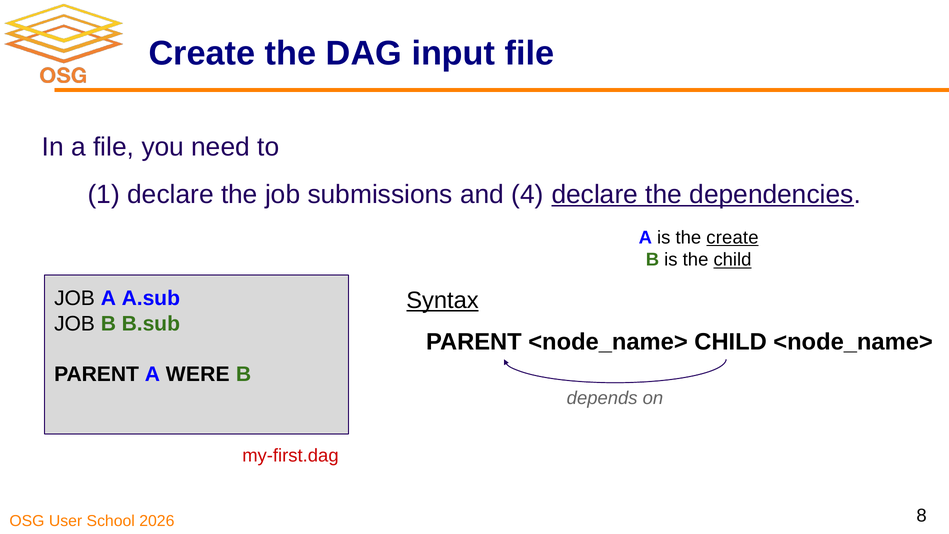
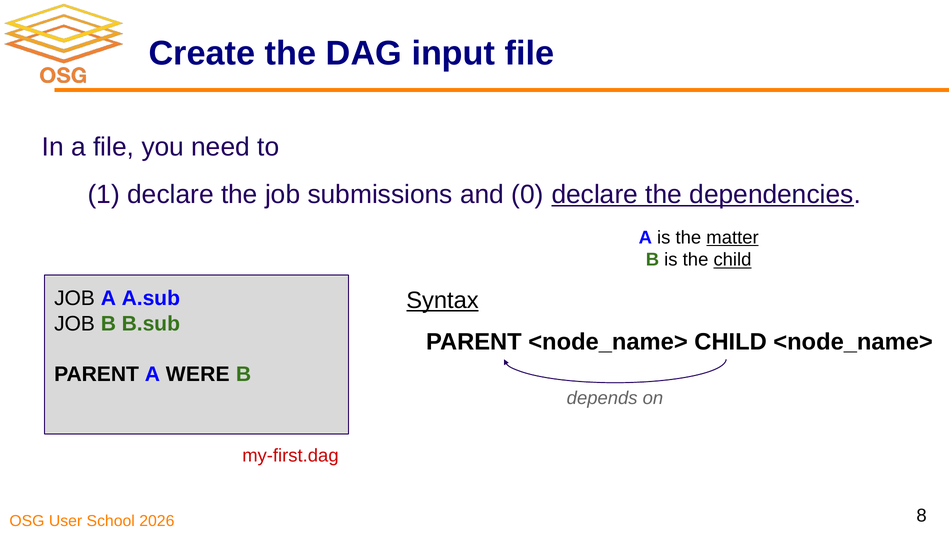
4: 4 -> 0
the create: create -> matter
